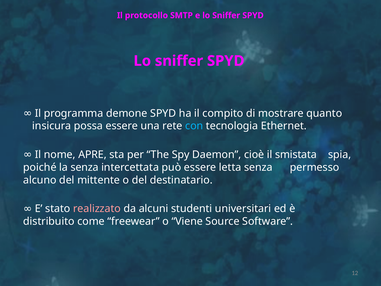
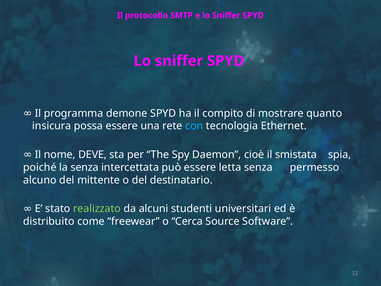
APRE: APRE -> DEVE
realizzato colour: pink -> light green
Viene: Viene -> Cerca
